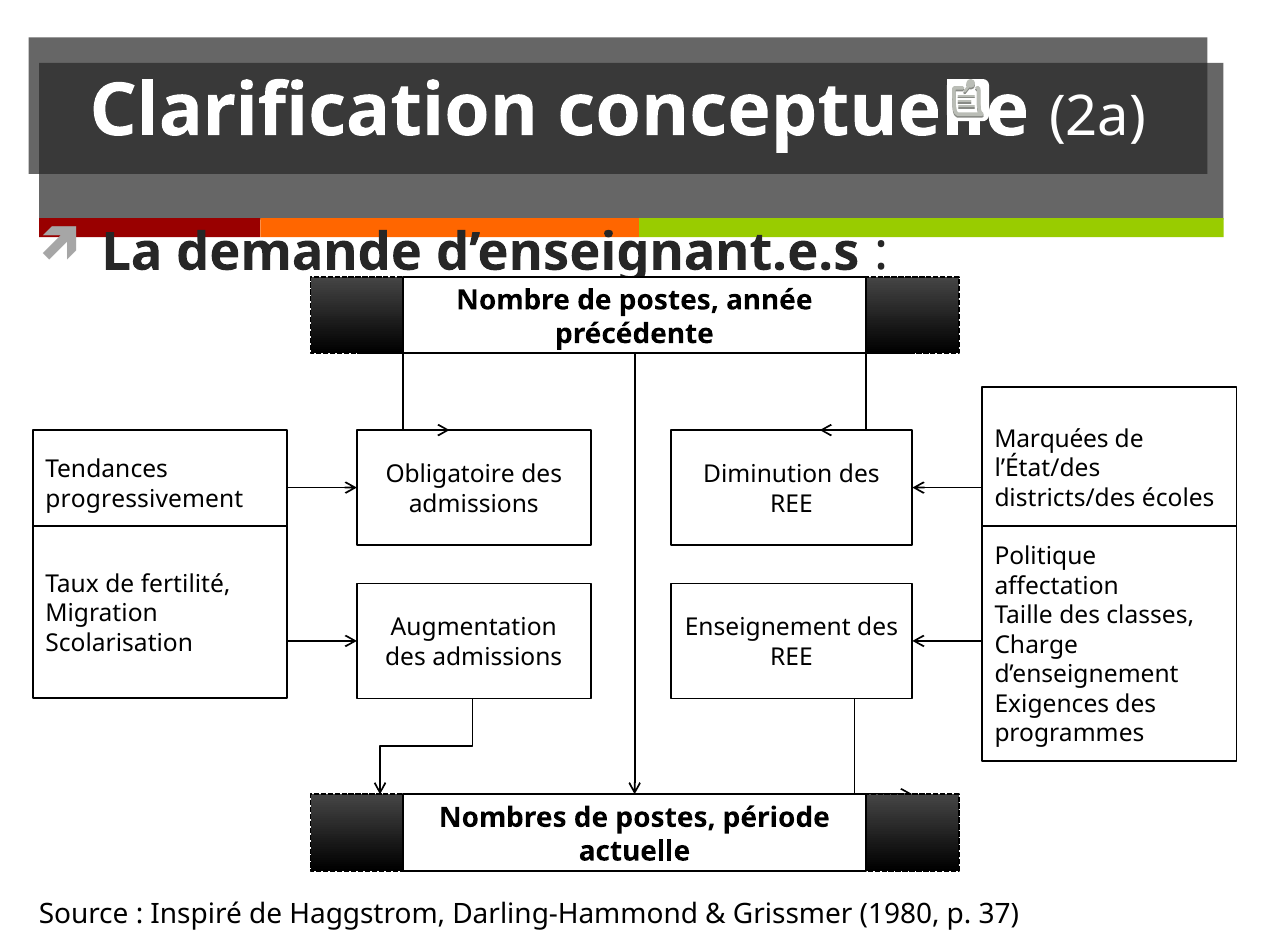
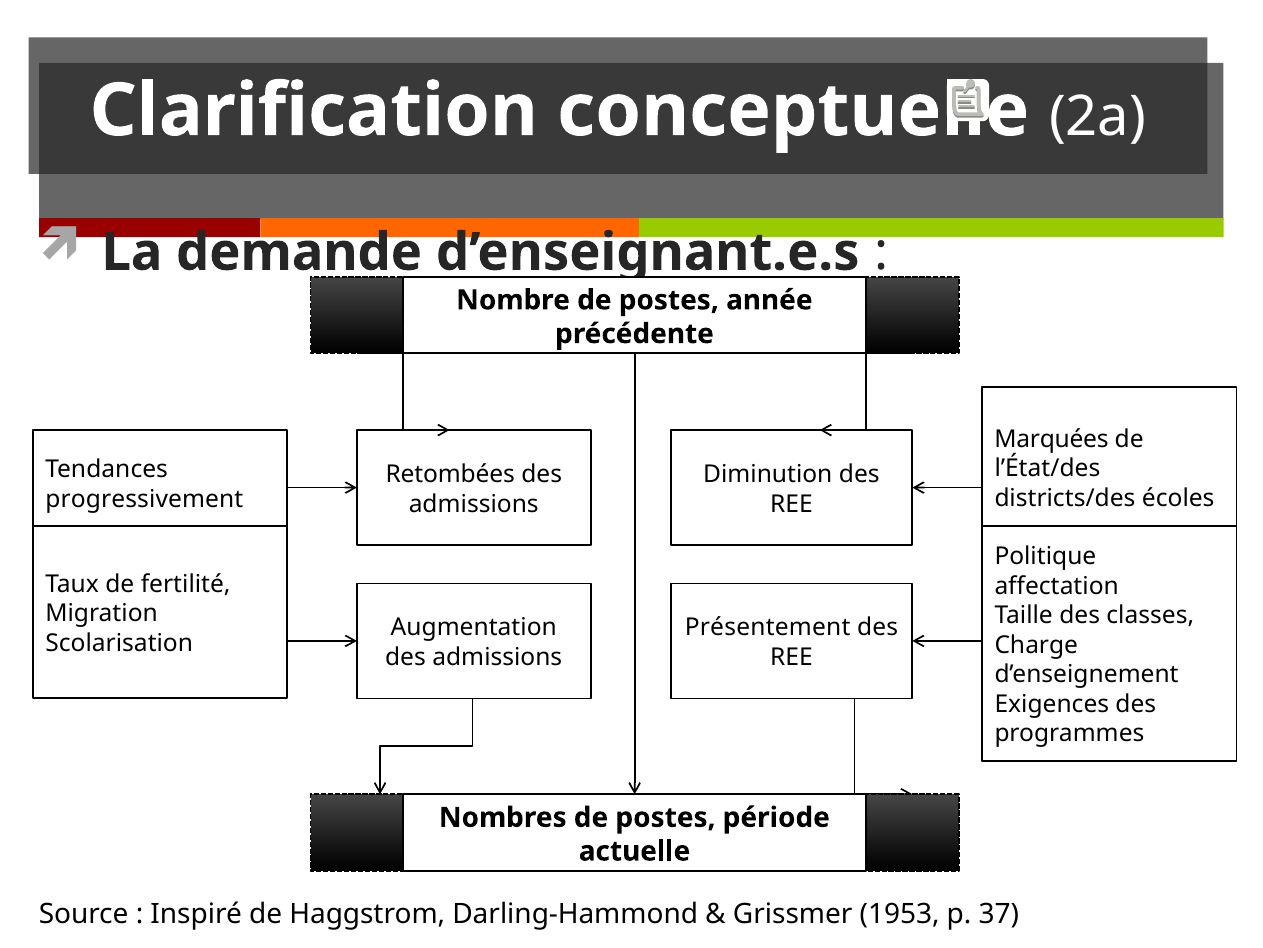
Obligatoire: Obligatoire -> Retombées
Enseignement: Enseignement -> Présentement
1980: 1980 -> 1953
